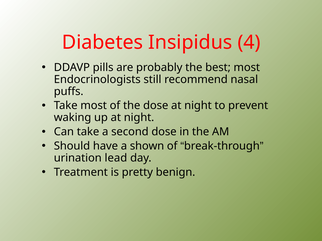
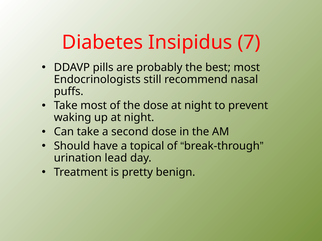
4: 4 -> 7
shown: shown -> topical
